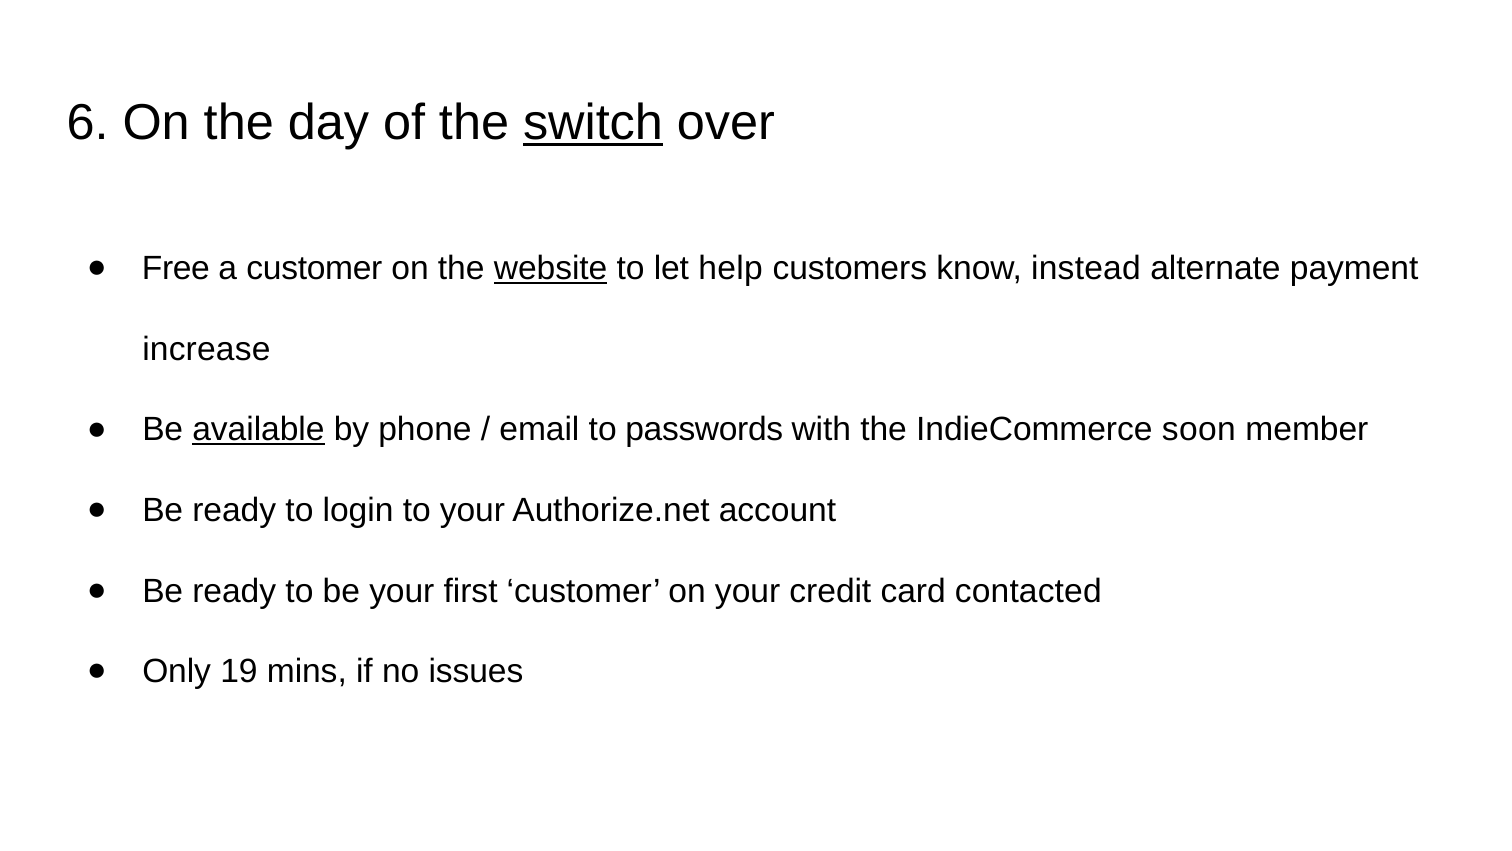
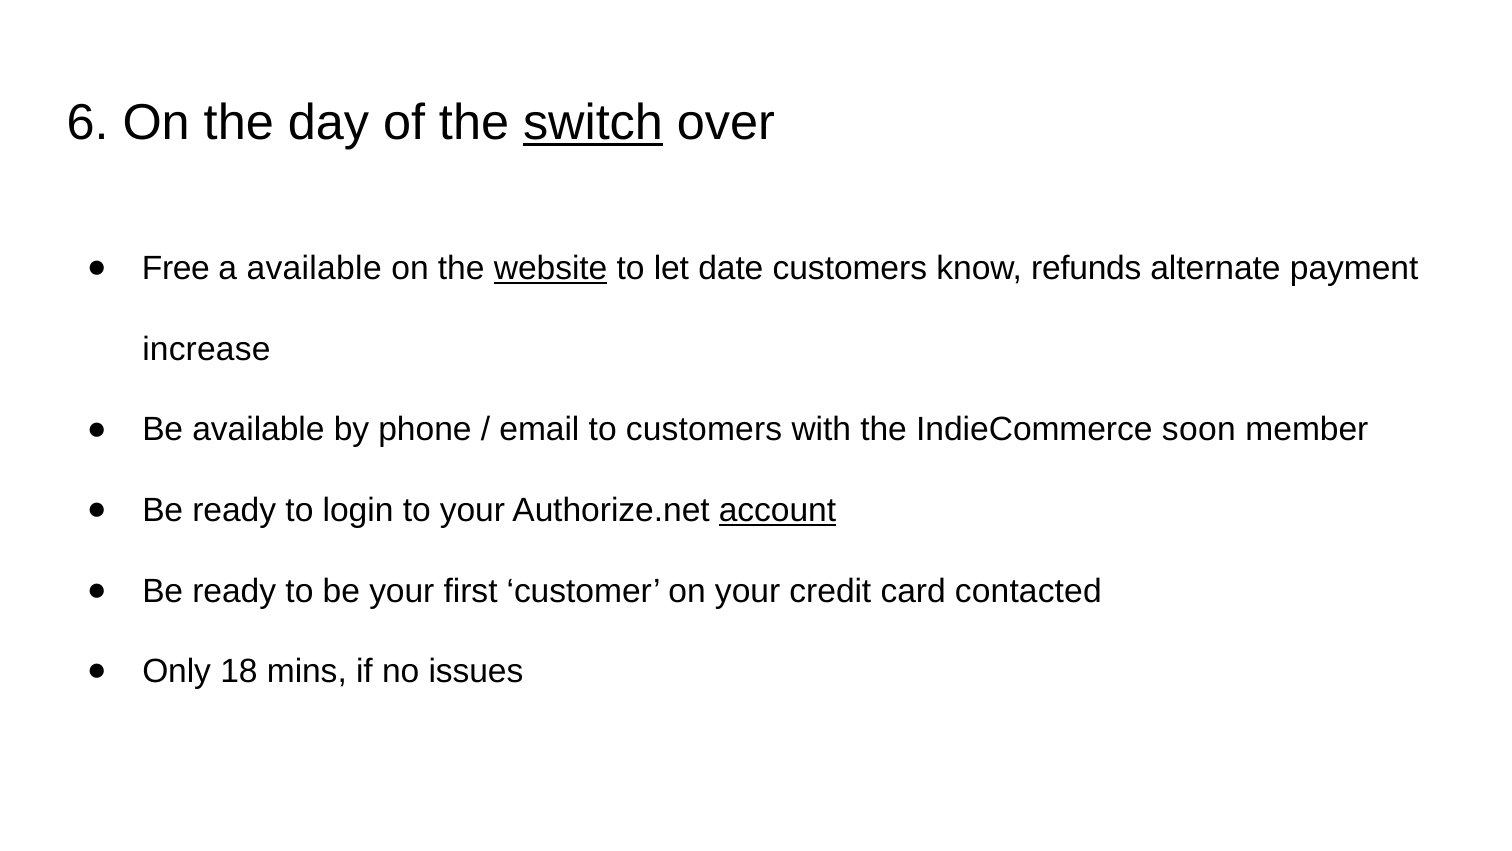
a customer: customer -> available
help: help -> date
instead: instead -> refunds
available at (258, 430) underline: present -> none
to passwords: passwords -> customers
account underline: none -> present
19: 19 -> 18
